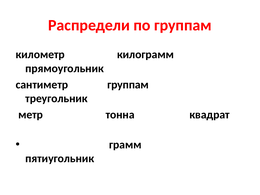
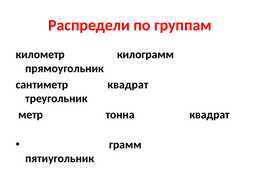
сантиметр группам: группам -> квадрат
